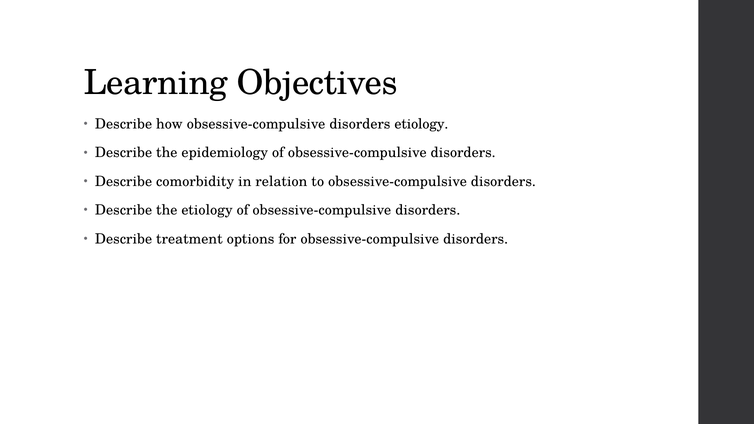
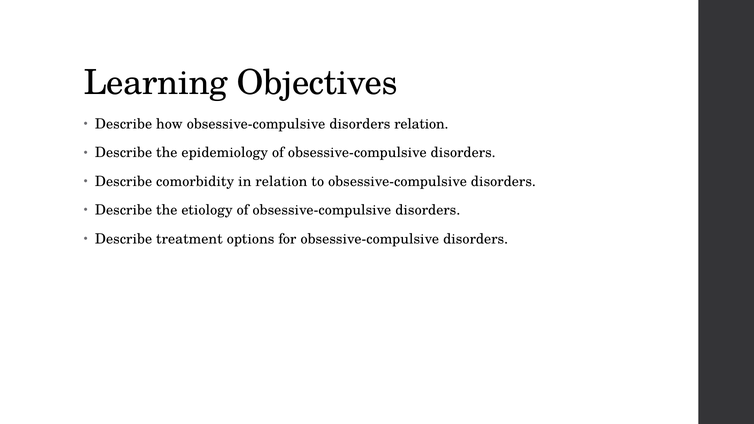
disorders etiology: etiology -> relation
